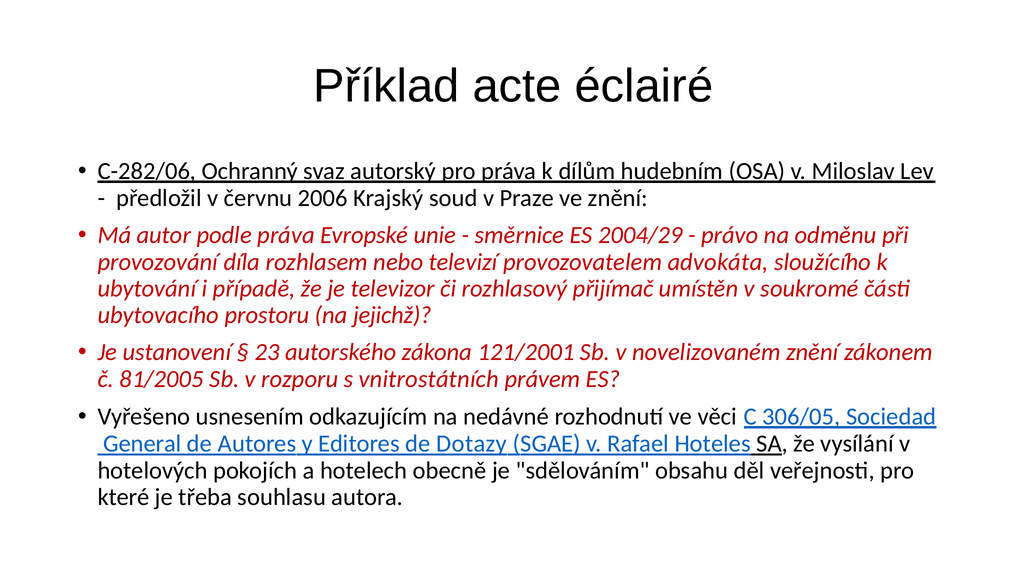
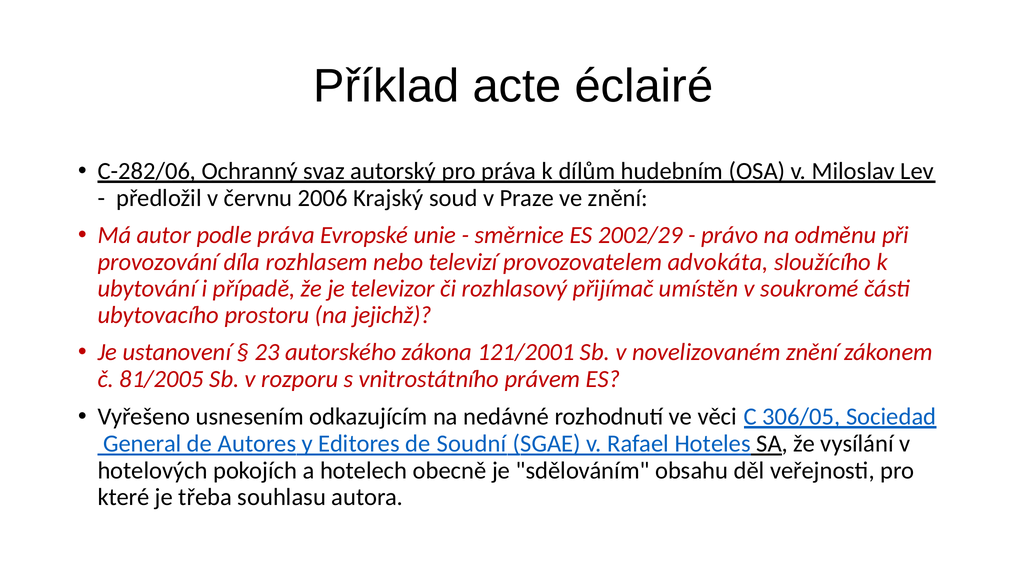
2004/29: 2004/29 -> 2002/29
vnitrostátních: vnitrostátních -> vnitrostátního
Dotazy: Dotazy -> Soudní
